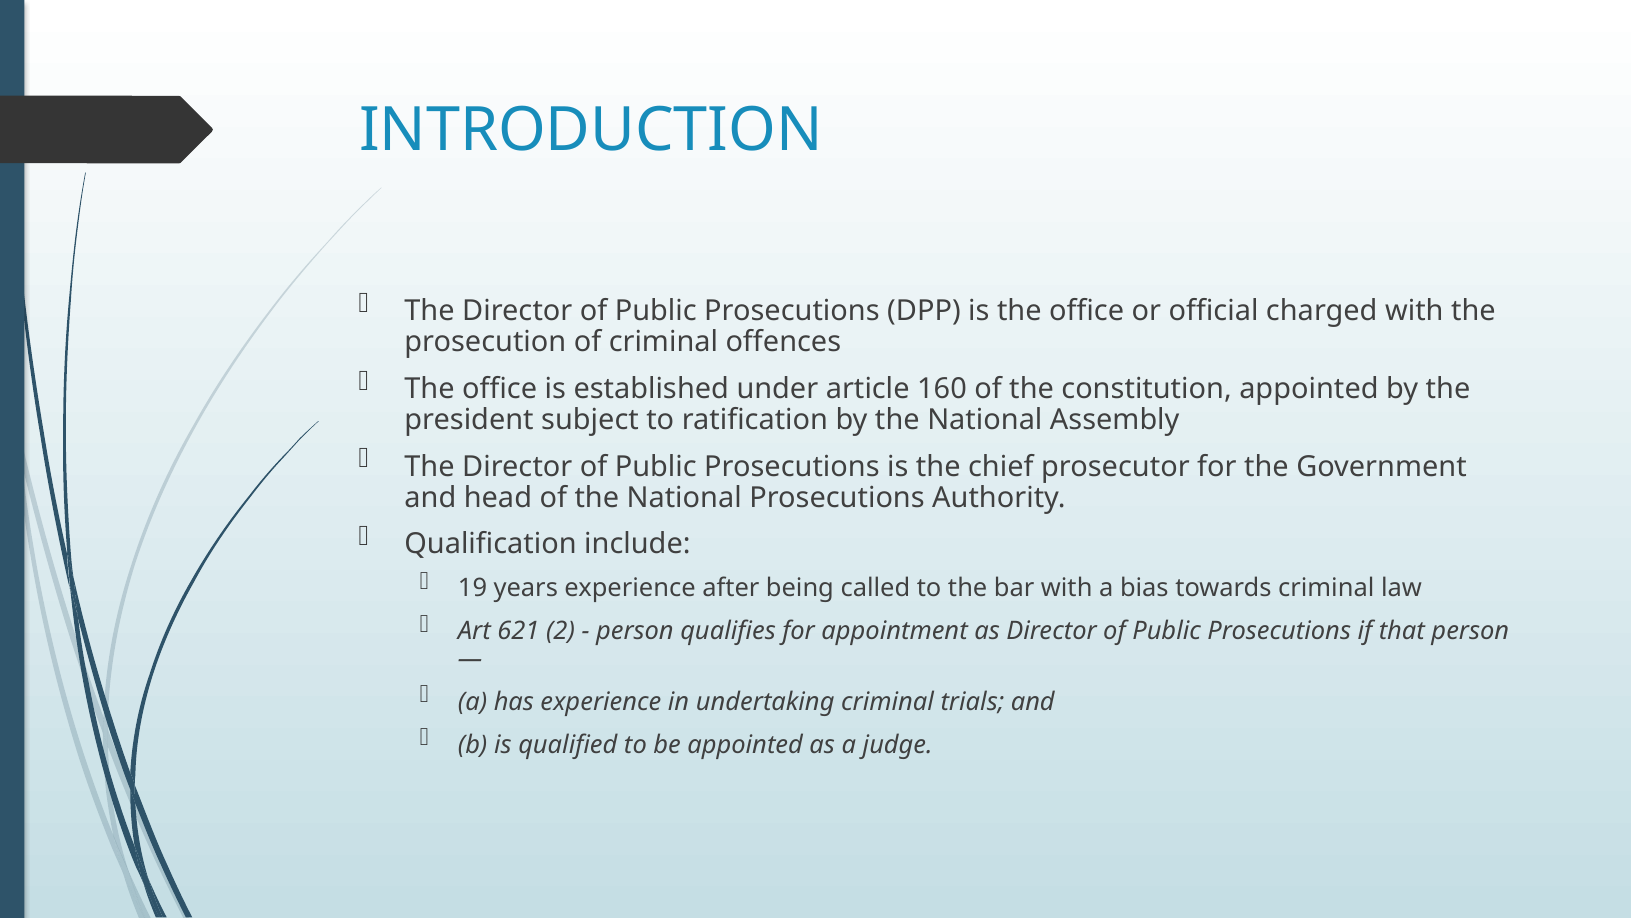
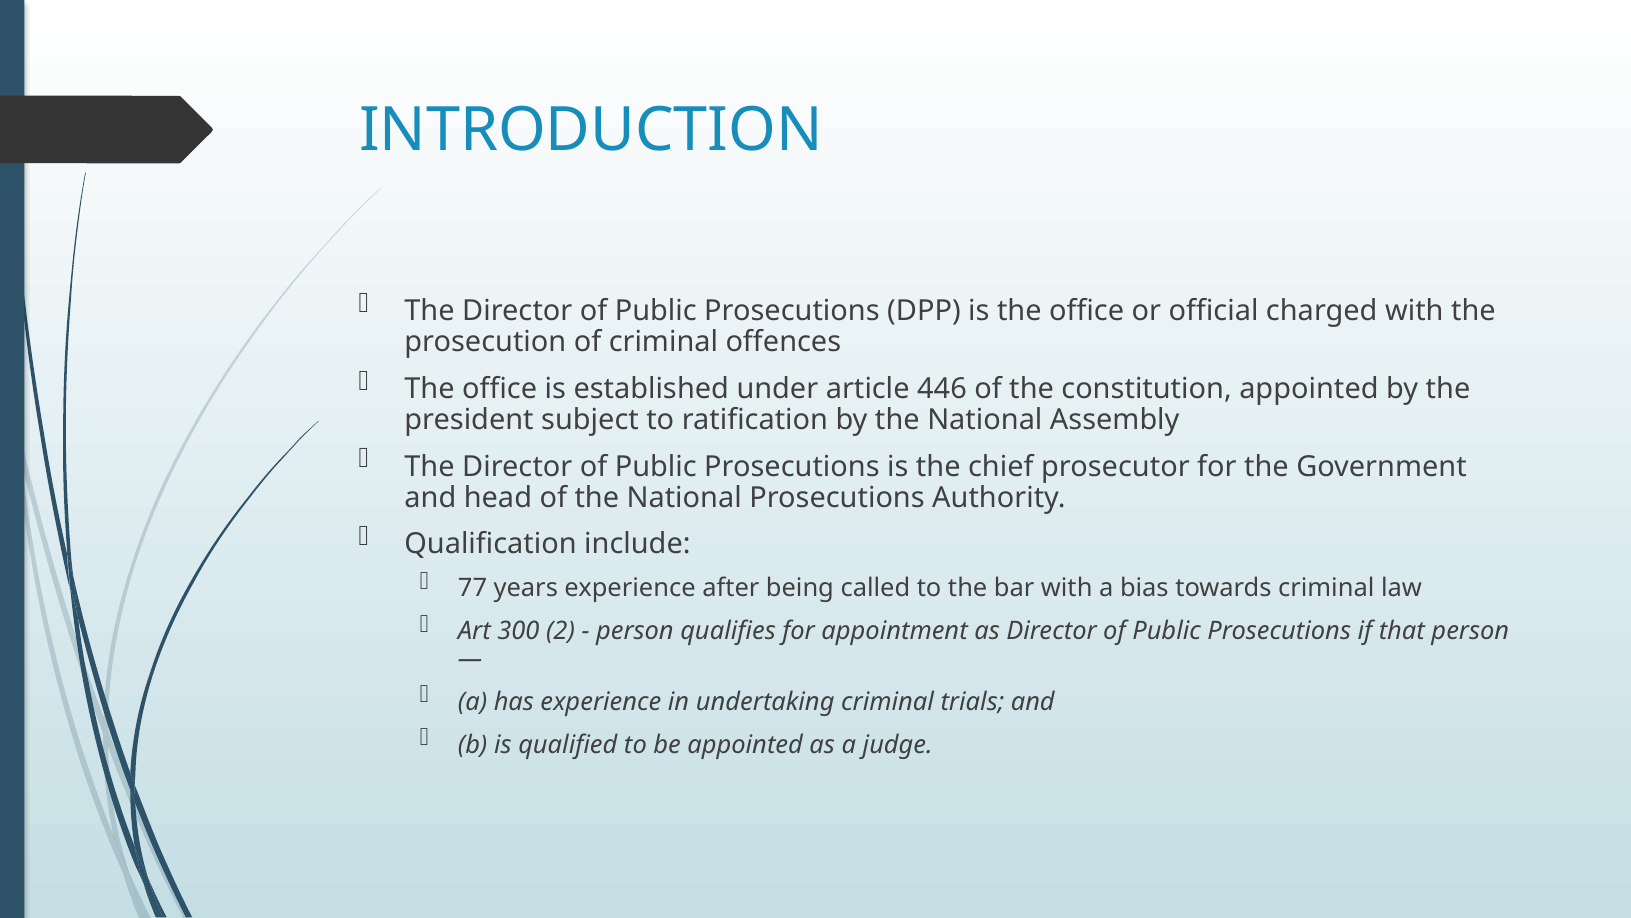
160: 160 -> 446
19: 19 -> 77
621: 621 -> 300
